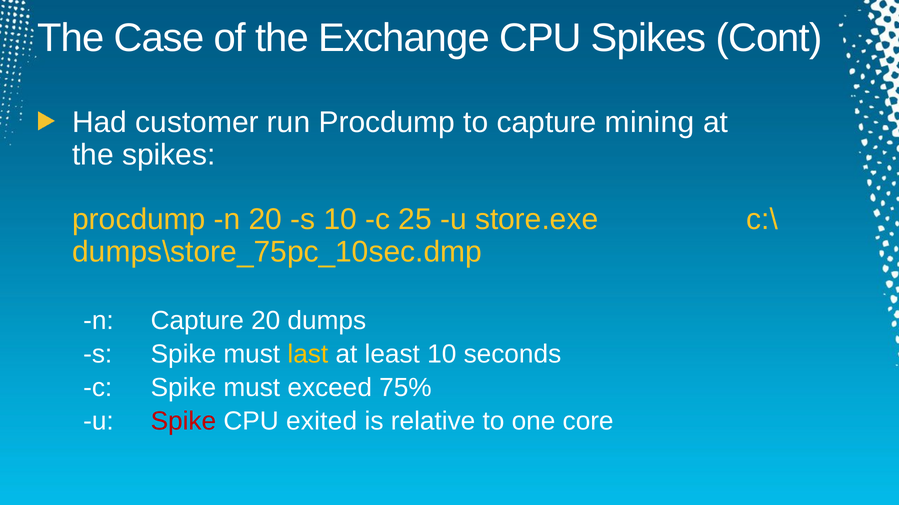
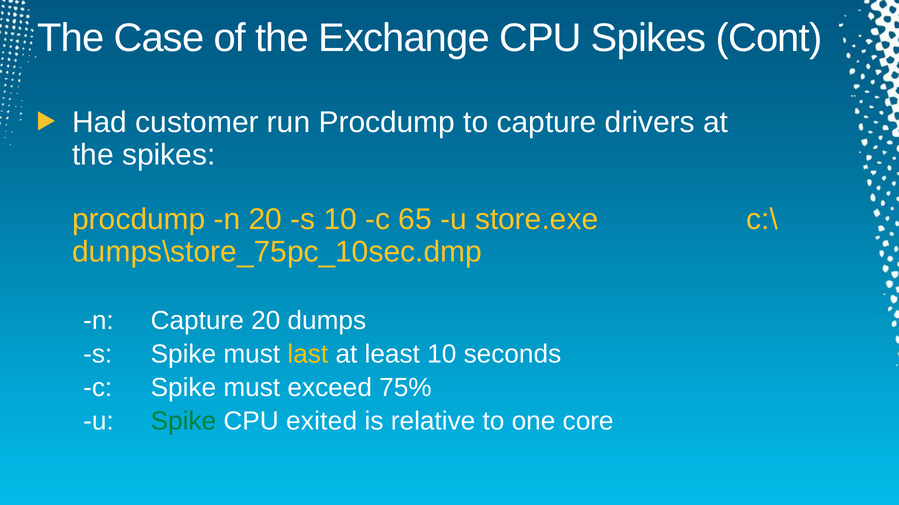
mining: mining -> drivers
25: 25 -> 65
Spike at (183, 422) colour: red -> green
